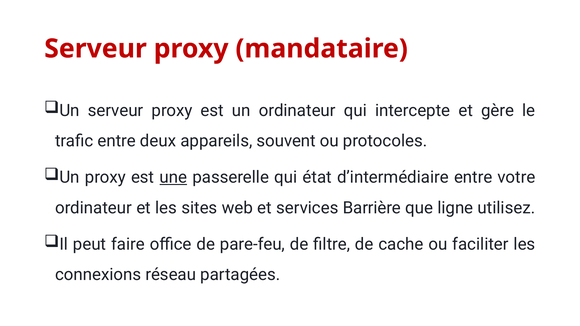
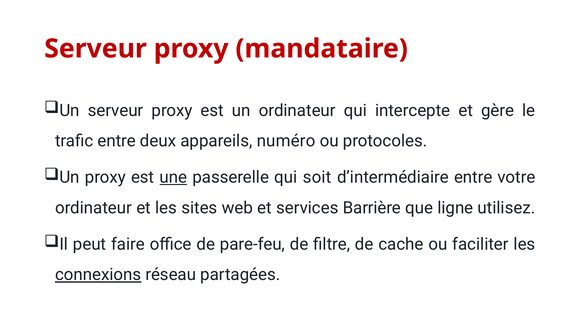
souvent: souvent -> numéro
état: état -> soit
connexions underline: none -> present
